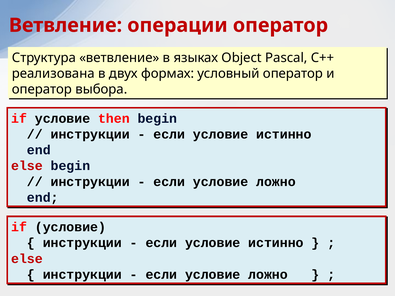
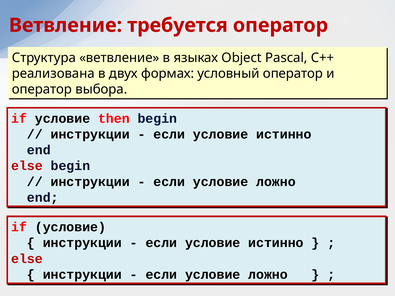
операции: операции -> требуется
